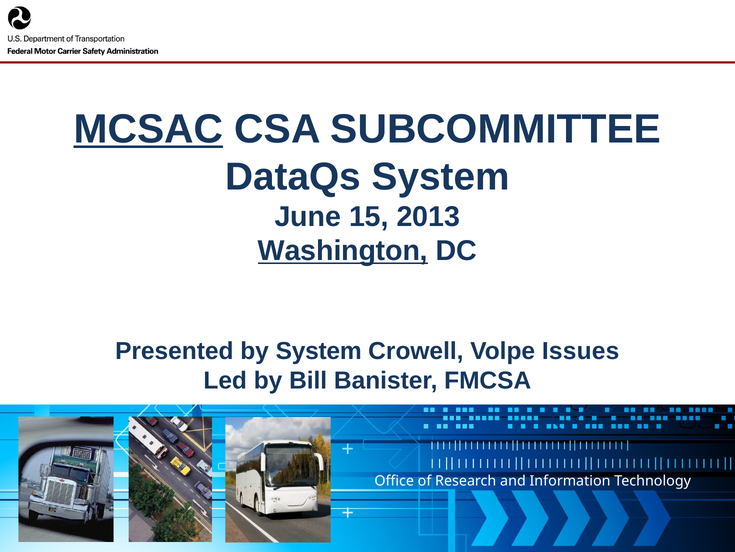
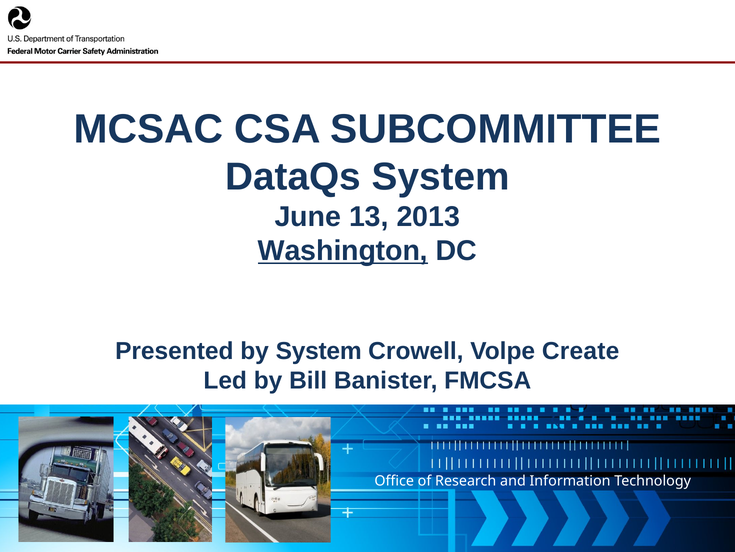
MCSAC underline: present -> none
15: 15 -> 13
Issues: Issues -> Create
